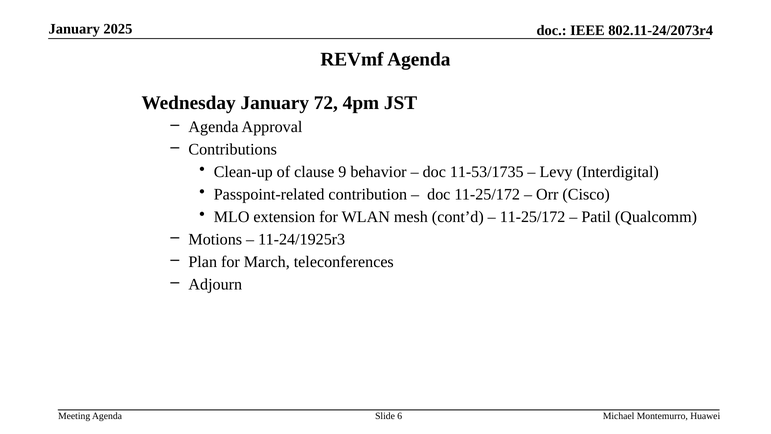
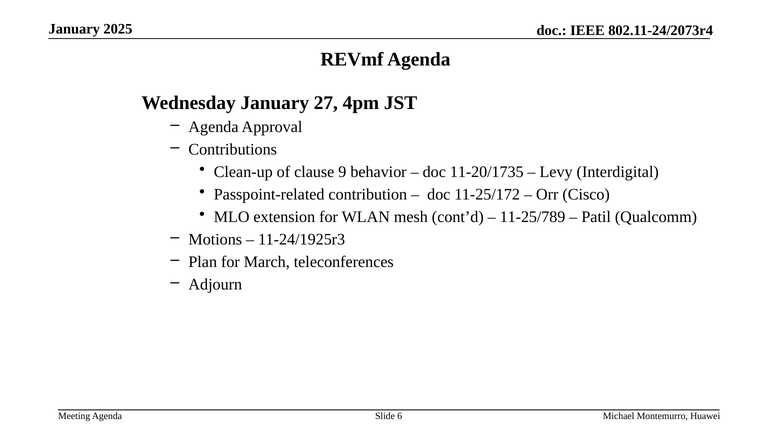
72: 72 -> 27
11-53/1735: 11-53/1735 -> 11-20/1735
11-25/172 at (533, 217): 11-25/172 -> 11-25/789
